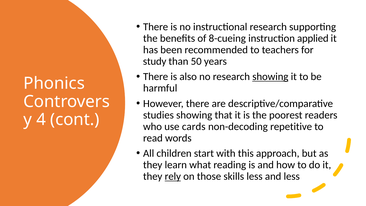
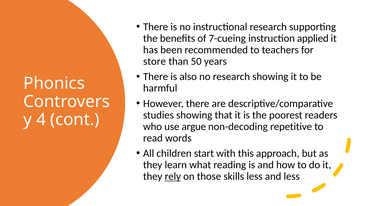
8-cueing: 8-cueing -> 7-cueing
study: study -> store
showing at (270, 77) underline: present -> none
cards: cards -> argue
